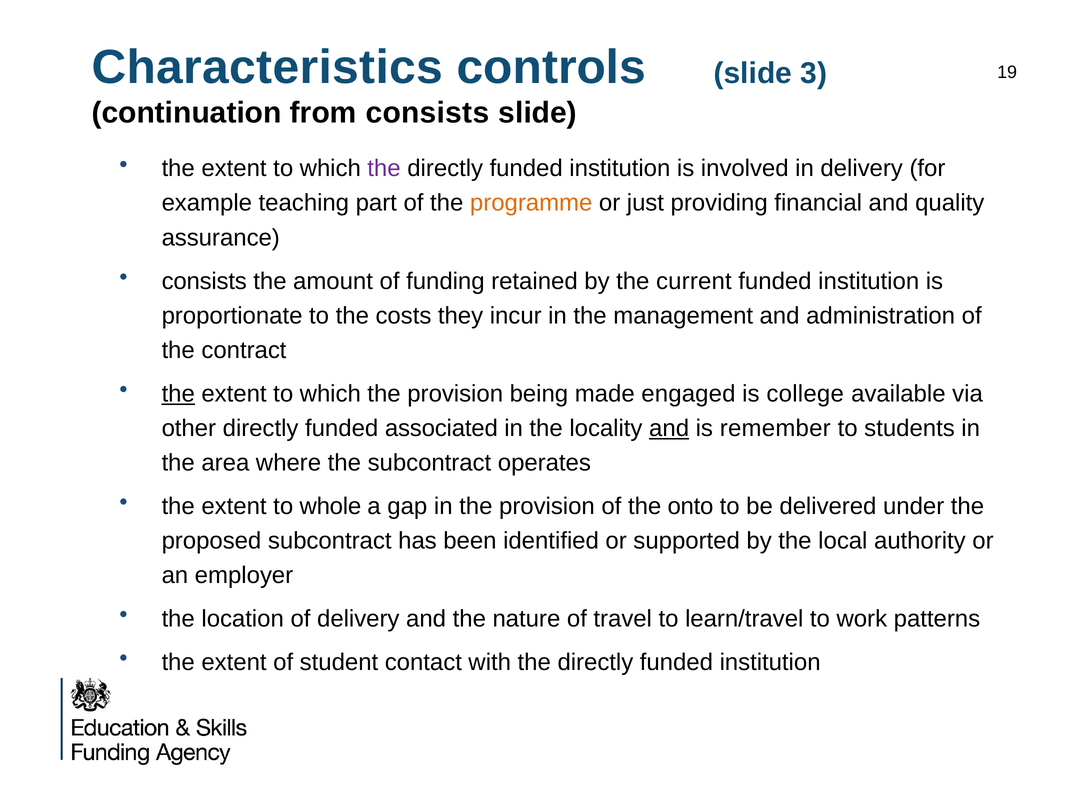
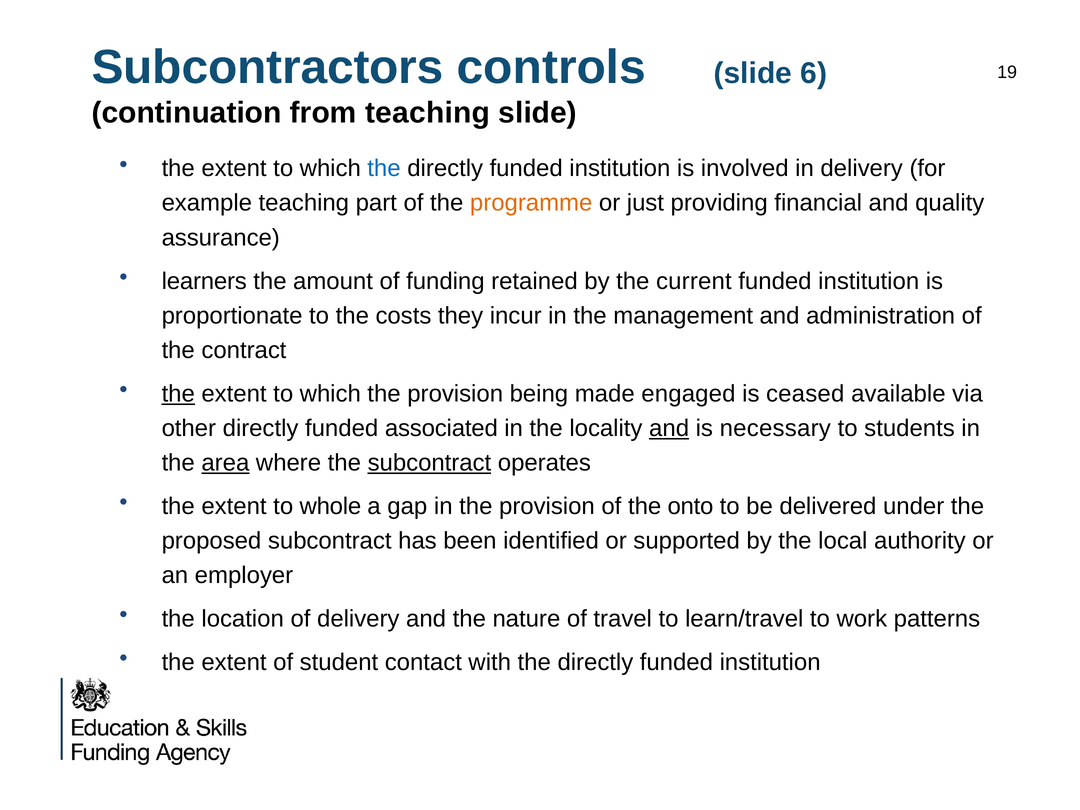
Characteristics: Characteristics -> Subcontractors
3: 3 -> 6
from consists: consists -> teaching
the at (384, 169) colour: purple -> blue
consists at (204, 281): consists -> learners
college: college -> ceased
remember: remember -> necessary
area underline: none -> present
subcontract at (429, 463) underline: none -> present
